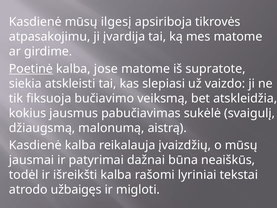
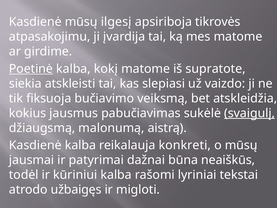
jose: jose -> kokį
svaigulį underline: none -> present
įvaizdžių: įvaizdžių -> konkreti
išreikšti: išreikšti -> kūriniui
